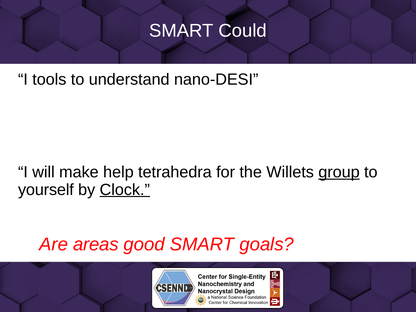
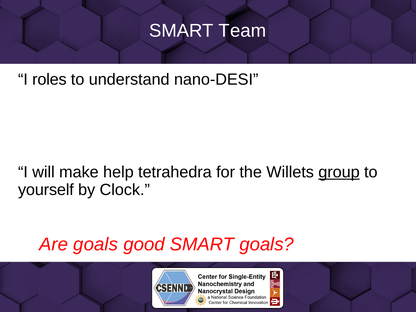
Could: Could -> Team
tools: tools -> roles
Clock underline: present -> none
Are areas: areas -> goals
